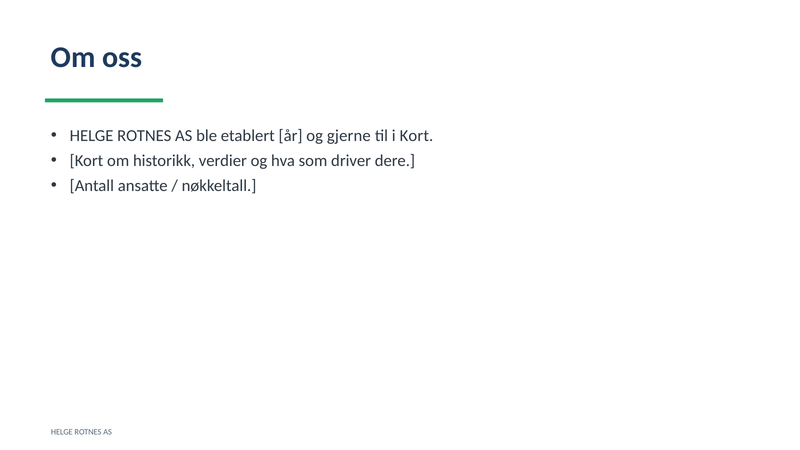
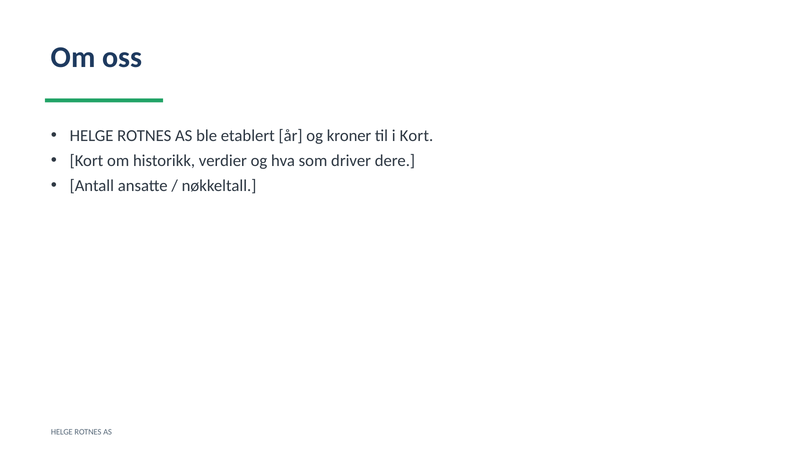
gjerne: gjerne -> kroner
